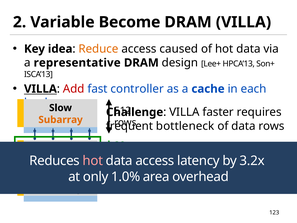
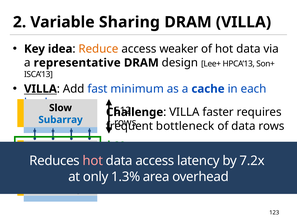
Become: Become -> Sharing
caused: caused -> weaker
Add colour: red -> black
controller: controller -> minimum
Subarray at (61, 120) colour: orange -> blue
3.2x: 3.2x -> 7.2x
1.0%: 1.0% -> 1.3%
